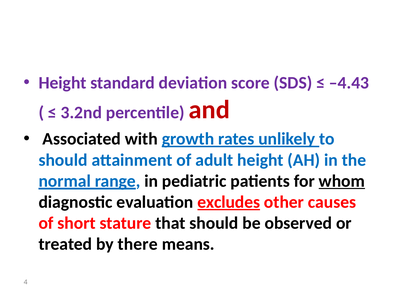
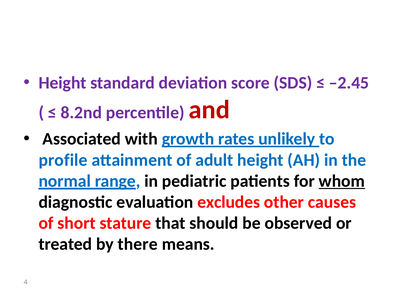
–4.43: –4.43 -> –2.45
3.2nd: 3.2nd -> 8.2nd
should at (63, 160): should -> profile
excludes underline: present -> none
